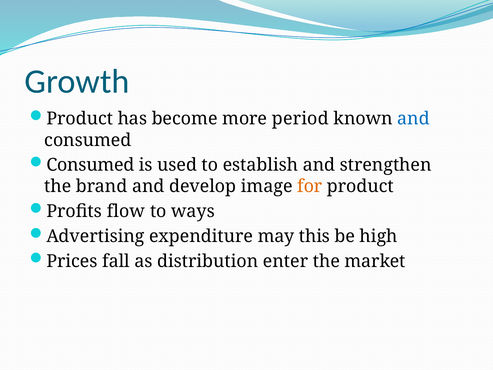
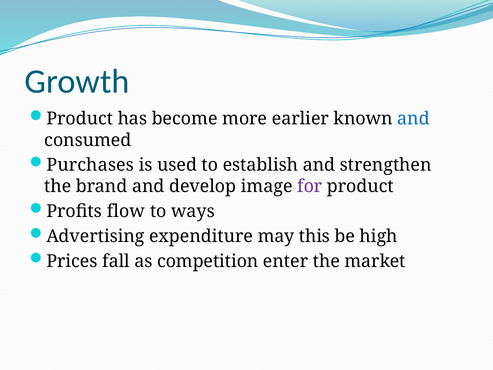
period: period -> earlier
Consumed at (90, 165): Consumed -> Purchases
for colour: orange -> purple
distribution: distribution -> competition
